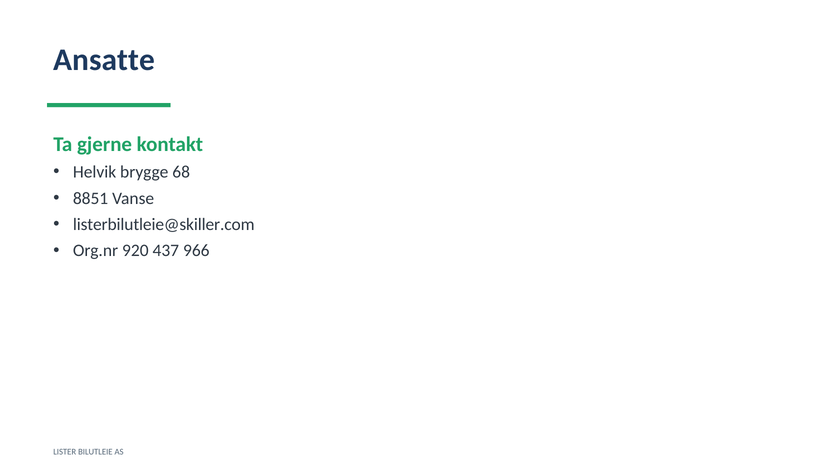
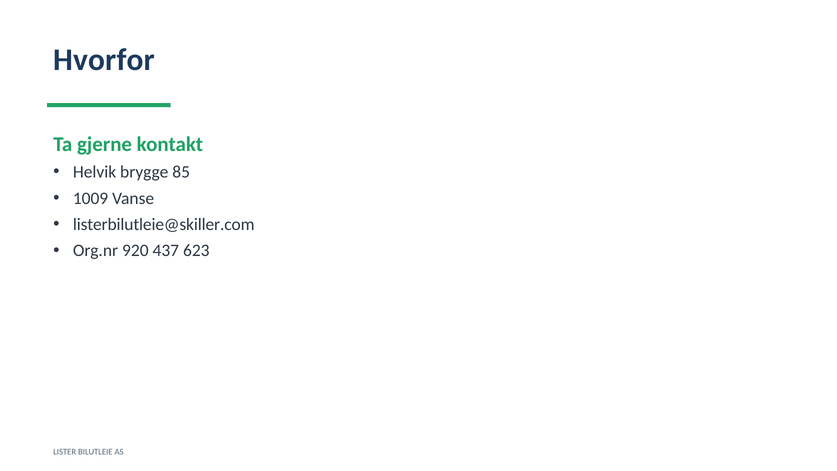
Ansatte: Ansatte -> Hvorfor
68: 68 -> 85
8851: 8851 -> 1009
966: 966 -> 623
